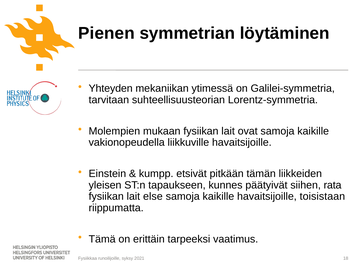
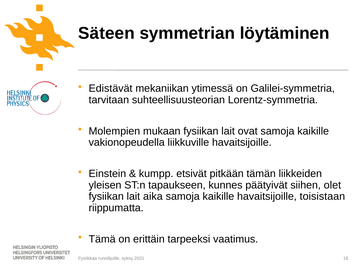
Pienen: Pienen -> Säteen
Yhteyden: Yhteyden -> Edistävät
rata: rata -> olet
else: else -> aika
